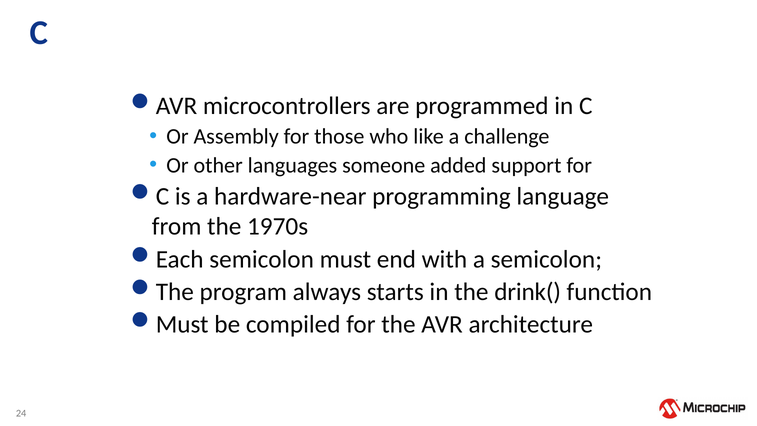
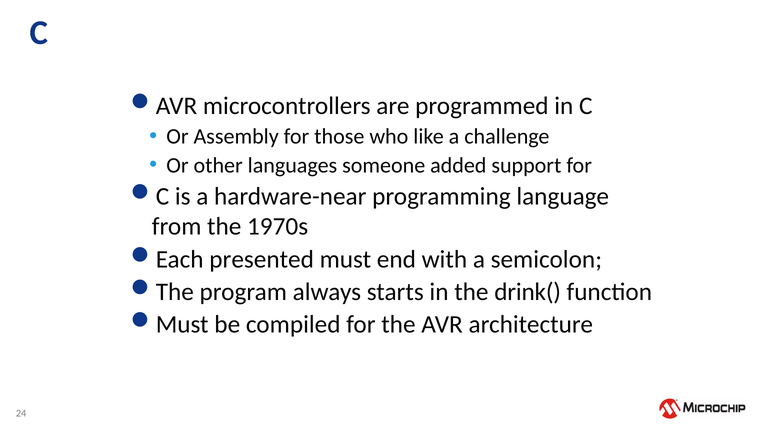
Each semicolon: semicolon -> presented
